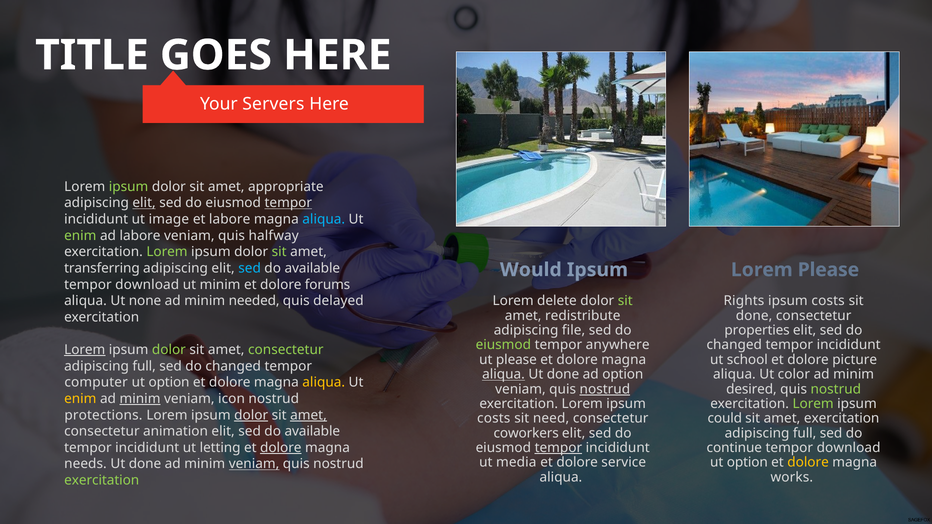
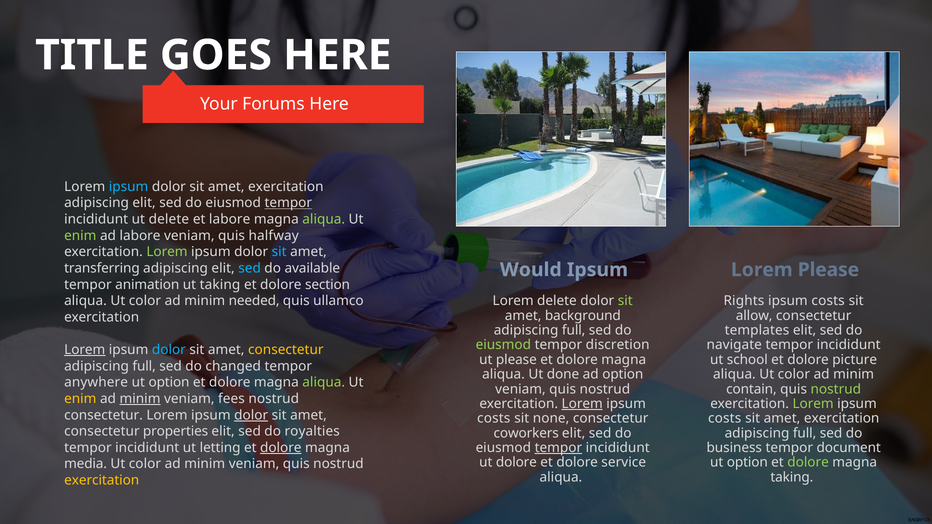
Servers: Servers -> Forums
ipsum at (129, 187) colour: light green -> light blue
dolor sit amet appropriate: appropriate -> exercitation
elit at (144, 203) underline: present -> none
ut image: image -> delete
aliqua at (324, 219) colour: light blue -> light green
sit at (279, 252) colour: light green -> light blue
download at (147, 285): download -> animation
ut minim: minim -> taking
forums: forums -> section
none at (145, 301): none -> color
delayed: delayed -> ullamco
redistribute: redistribute -> background
done at (754, 316): done -> allow
file at (574, 330): file -> full
properties: properties -> templates
anywhere: anywhere -> discretion
changed at (734, 345): changed -> navigate
dolor at (169, 350) colour: light green -> light blue
consectetur at (286, 350) colour: light green -> yellow
aliqua at (503, 375) underline: present -> none
computer: computer -> anywhere
aliqua at (324, 383) colour: yellow -> light green
nostrud at (605, 389) underline: present -> none
desired: desired -> contain
icon: icon -> fees
Lorem at (582, 404) underline: none -> present
protections at (103, 415): protections -> consectetur
amet at (309, 415) underline: present -> none
need: need -> none
could at (725, 419): could -> costs
animation: animation -> properties
available at (312, 432): available -> royalties
continue: continue -> business
download at (849, 448): download -> document
ut media: media -> dolore
dolore at (808, 463) colour: yellow -> light green
needs: needs -> media
done at (145, 464): done -> color
veniam at (254, 464) underline: present -> none
works at (792, 477): works -> taking
exercitation at (102, 480) colour: light green -> yellow
